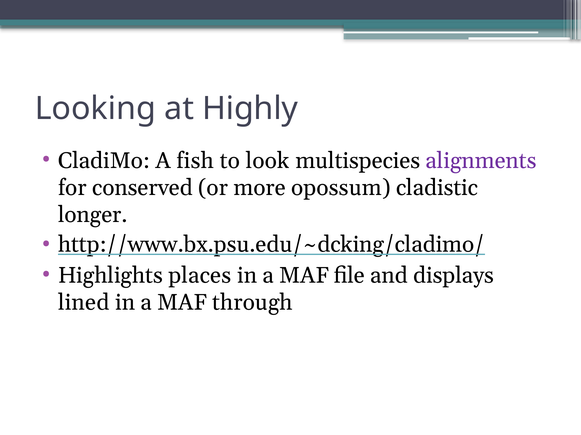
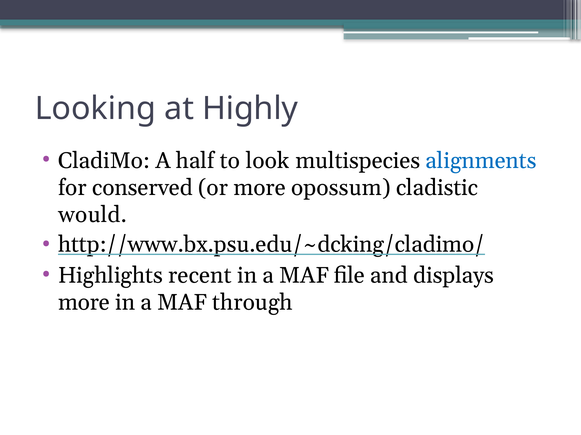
fish: fish -> half
alignments colour: purple -> blue
longer: longer -> would
places: places -> recent
lined at (84, 303): lined -> more
